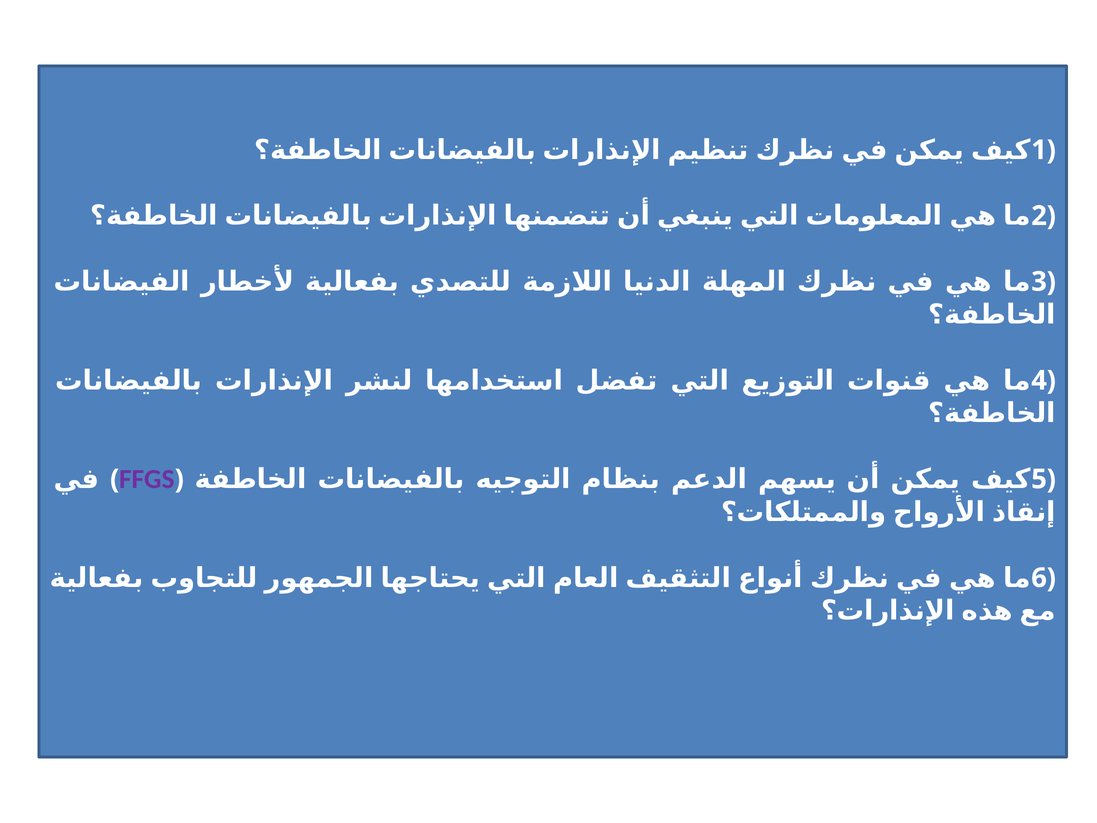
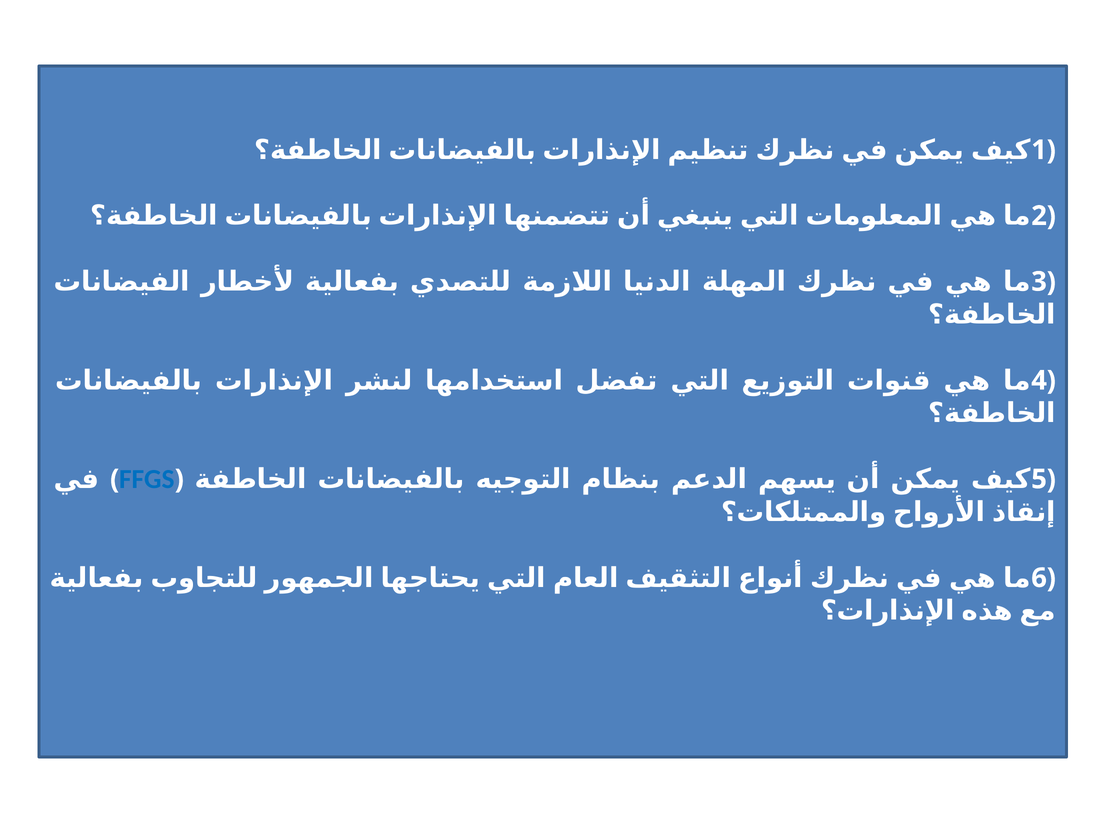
FFGS at (147, 479) colour: purple -> blue
